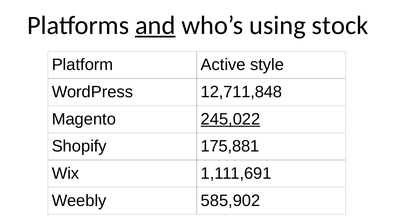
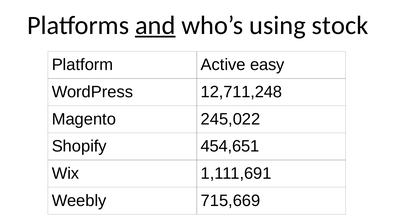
style: style -> easy
12,711,848: 12,711,848 -> 12,711,248
245,022 underline: present -> none
175,881: 175,881 -> 454,651
585,902: 585,902 -> 715,669
